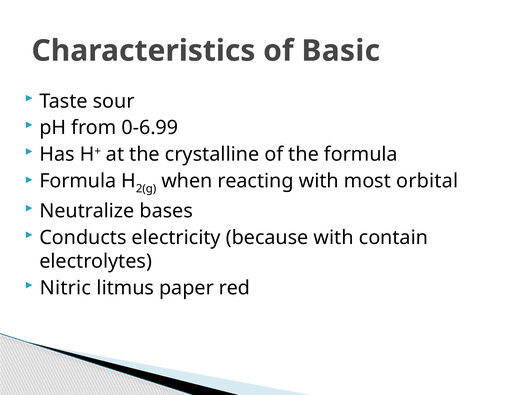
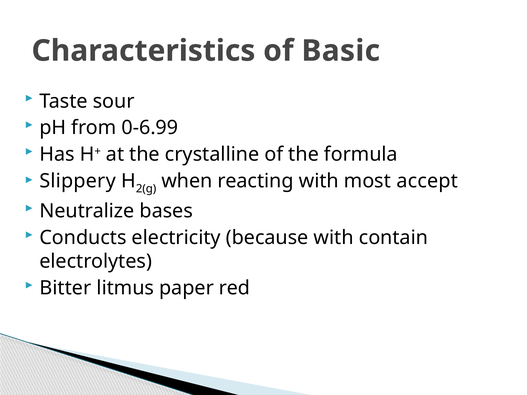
Formula at (78, 181): Formula -> Slippery
orbital: orbital -> accept
Nitric: Nitric -> Bitter
